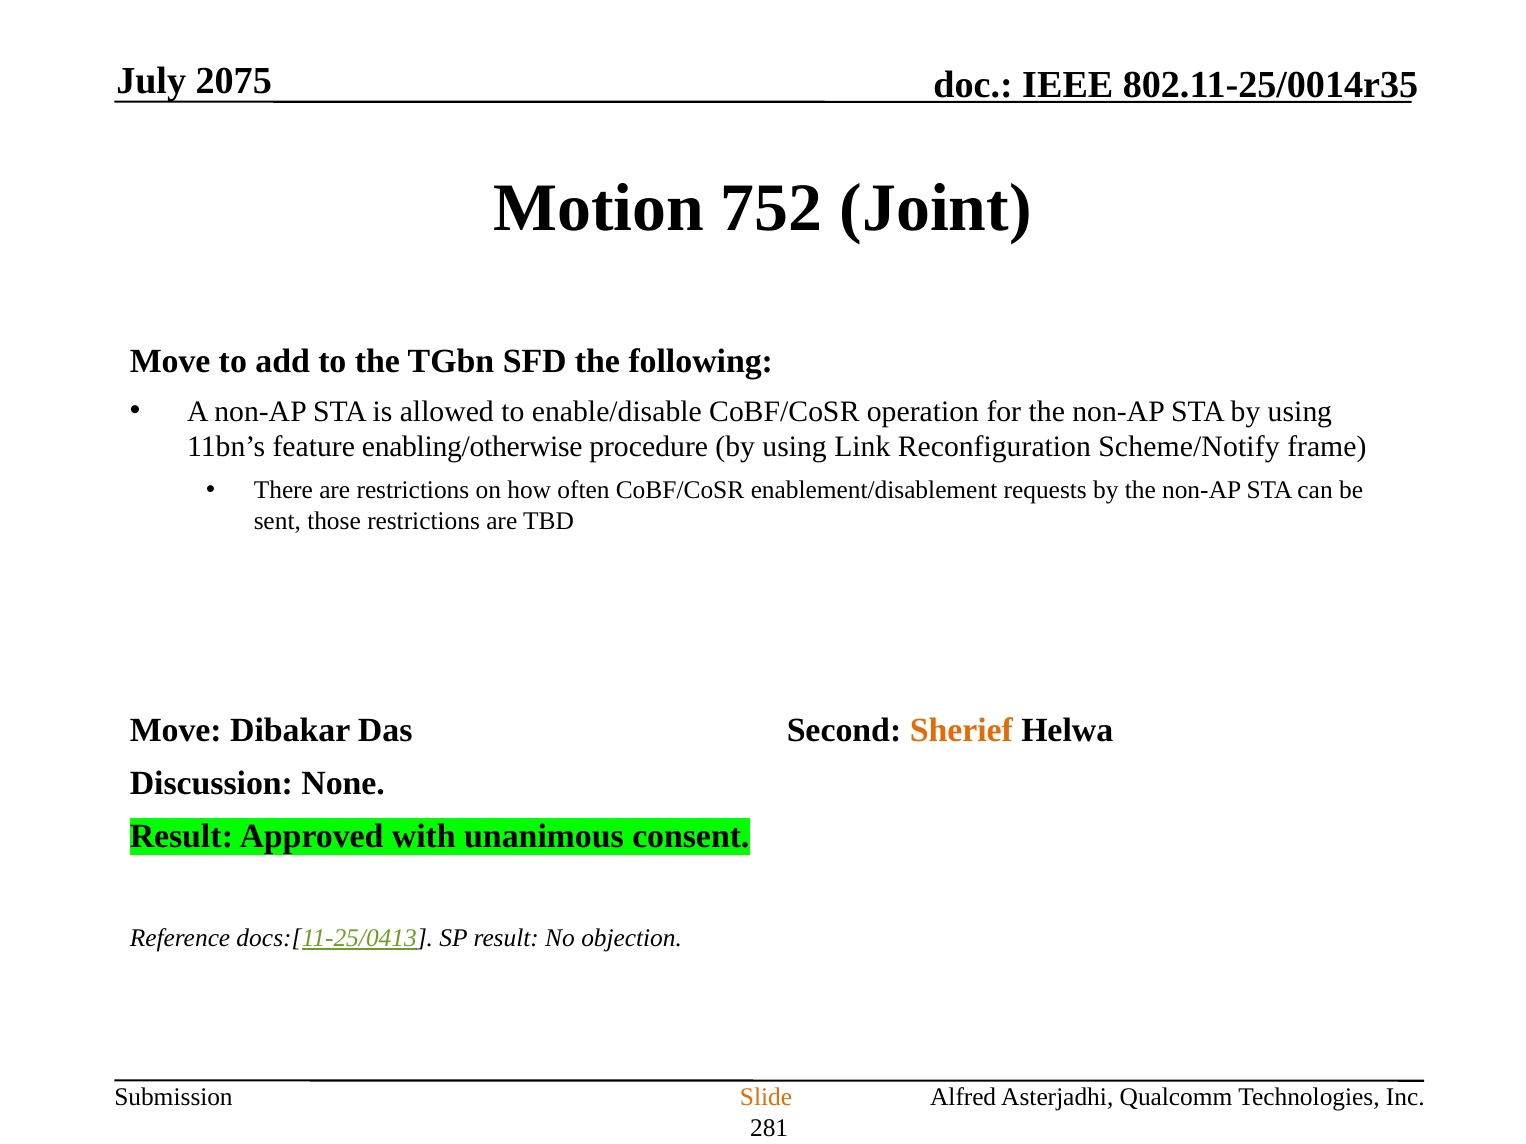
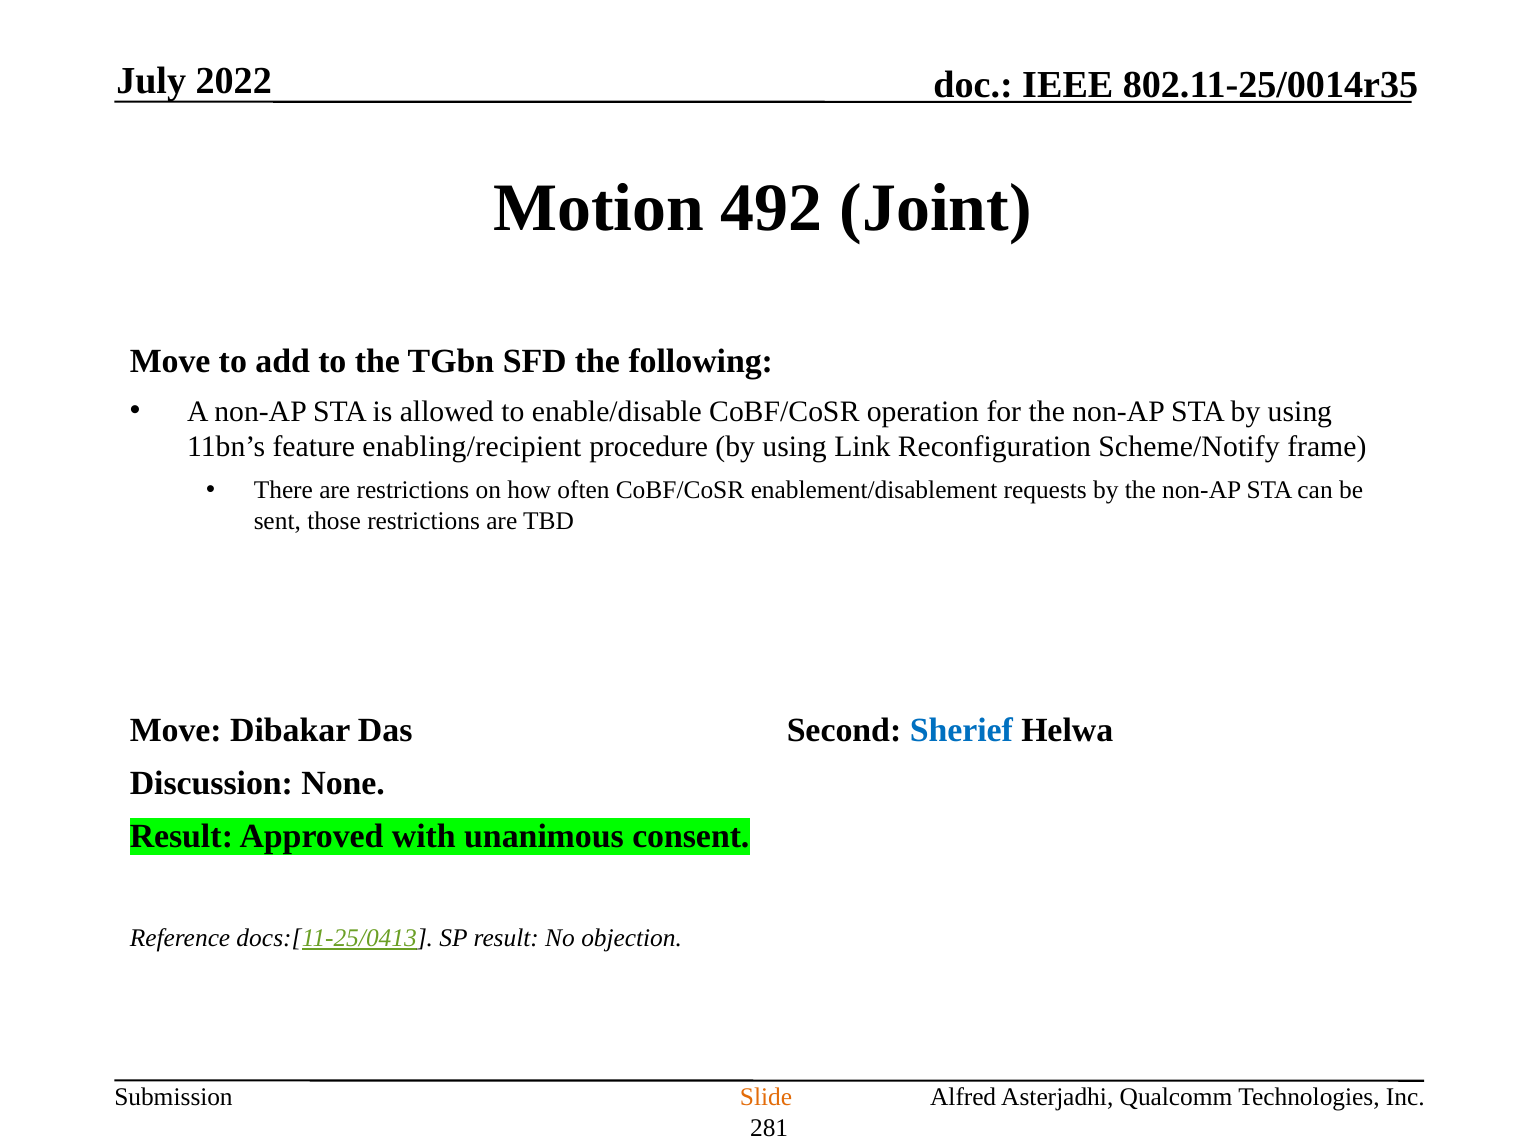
2075: 2075 -> 2022
752: 752 -> 492
enabling/otherwise: enabling/otherwise -> enabling/recipient
Sherief colour: orange -> blue
